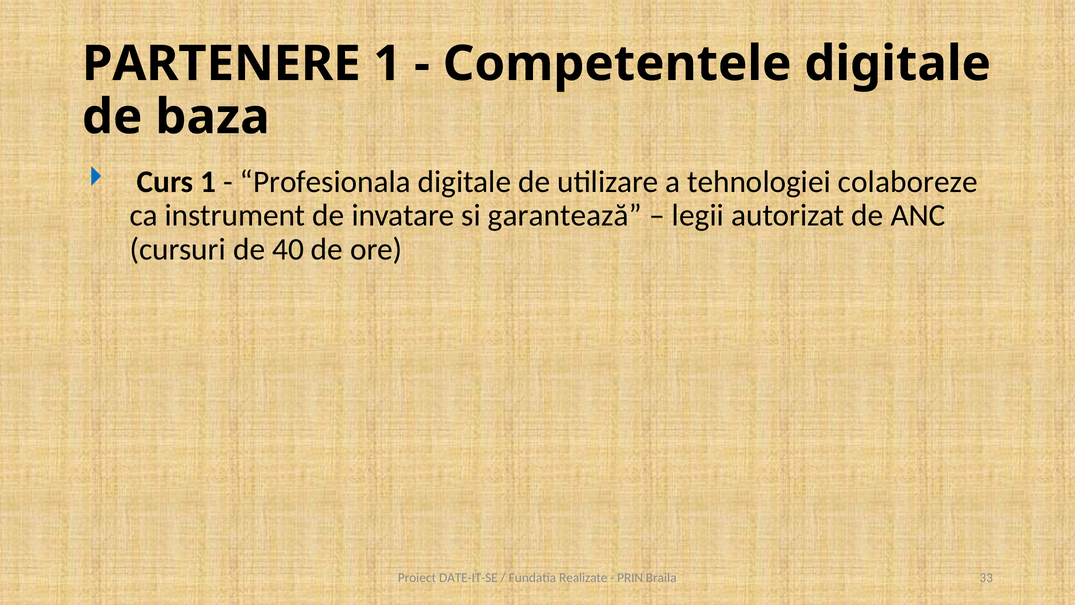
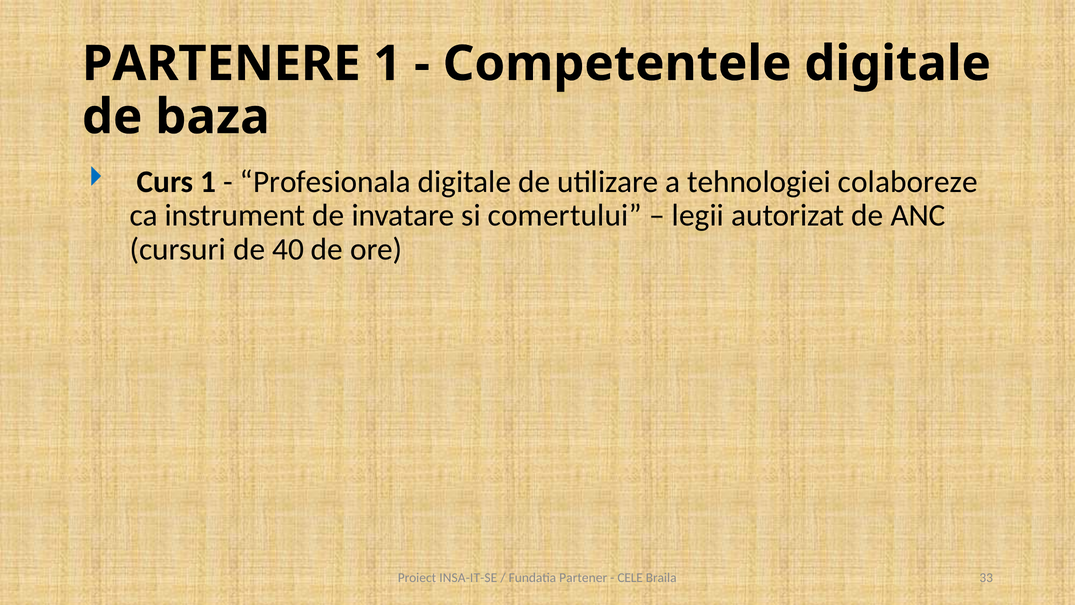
garantează: garantează -> comertului
DATE-IT-SE: DATE-IT-SE -> INSA-IT-SE
Realizate: Realizate -> Partener
PRIN: PRIN -> CELE
